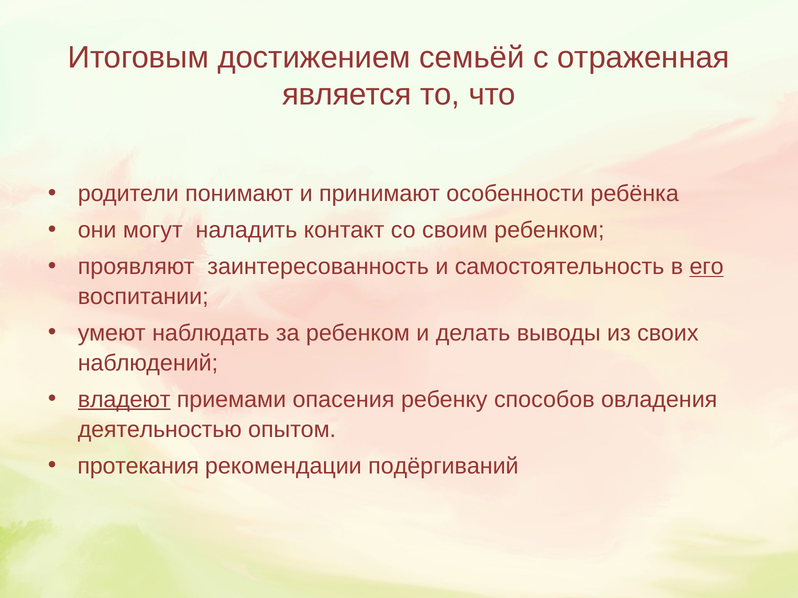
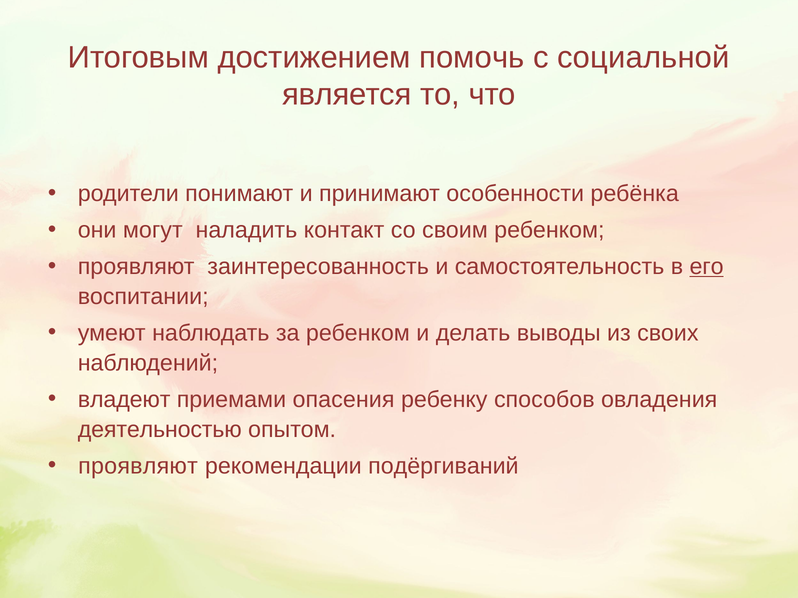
семьёй: семьёй -> помочь
отраженная: отраженная -> социальной
владеют underline: present -> none
протекания at (138, 466): протекания -> проявляют
